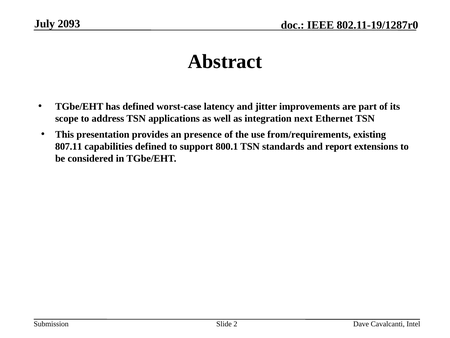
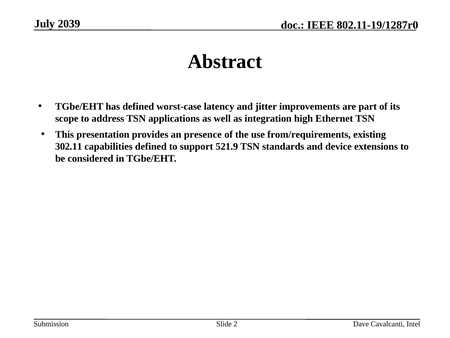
2093: 2093 -> 2039
next: next -> high
807.11: 807.11 -> 302.11
800.1: 800.1 -> 521.9
report: report -> device
